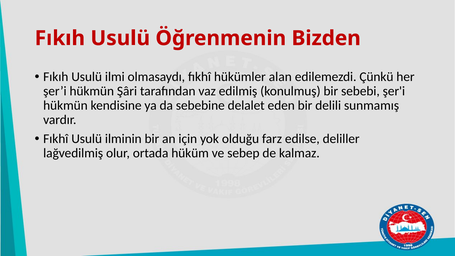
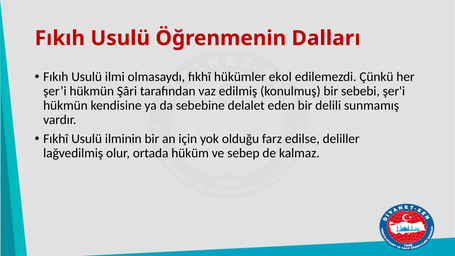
Bizden: Bizden -> Dalları
alan: alan -> ekol
